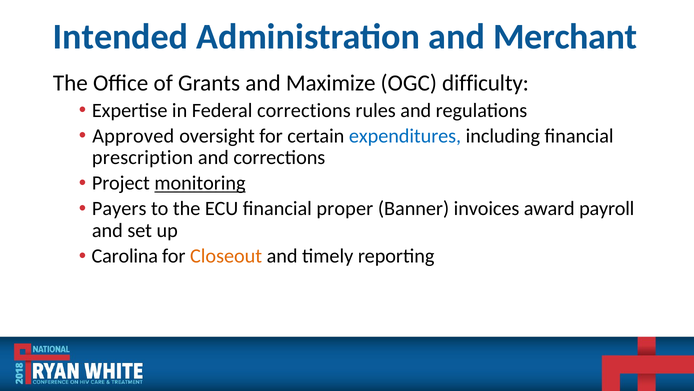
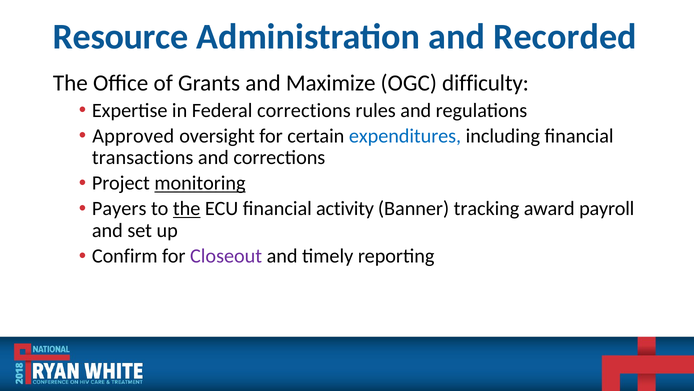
Intended: Intended -> Resource
Merchant: Merchant -> Recorded
prescription: prescription -> transactions
the at (187, 208) underline: none -> present
proper: proper -> activity
invoices: invoices -> tracking
Carolina: Carolina -> Confirm
Closeout colour: orange -> purple
